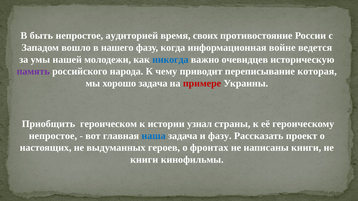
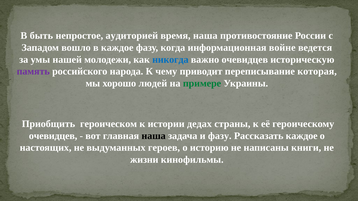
время своих: своих -> наша
в нашего: нашего -> каждое
хорошо задача: задача -> людей
примере colour: red -> green
узнал: узнал -> дедах
непростое at (53, 136): непростое -> очевидцев
наша at (154, 136) colour: blue -> black
Рассказать проект: проект -> каждое
фронтах: фронтах -> историю
книги at (144, 160): книги -> жизни
